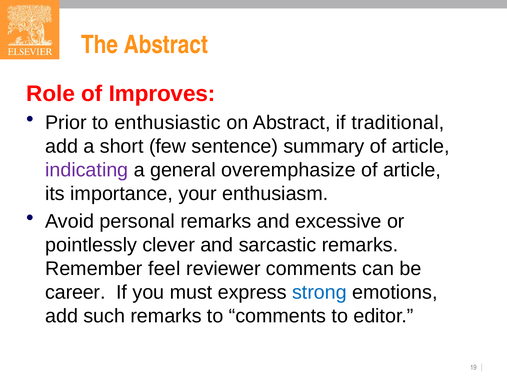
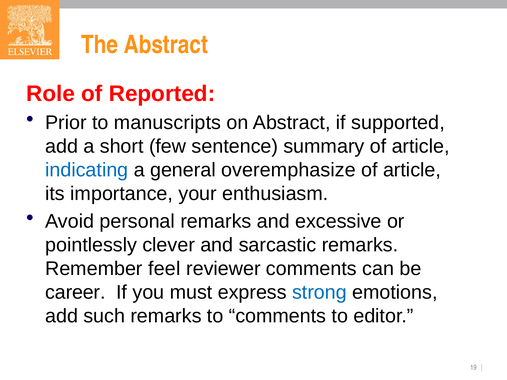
Improves: Improves -> Reported
enthusiastic: enthusiastic -> manuscripts
traditional: traditional -> supported
indicating colour: purple -> blue
